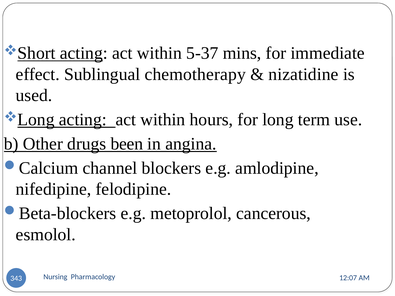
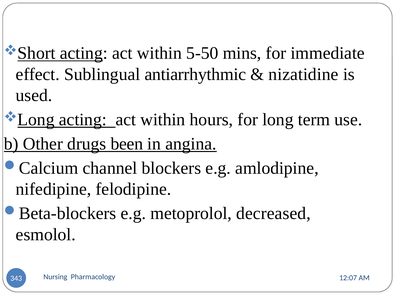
5-37: 5-37 -> 5-50
chemotherapy: chemotherapy -> antiarrhythmic
cancerous: cancerous -> decreased
